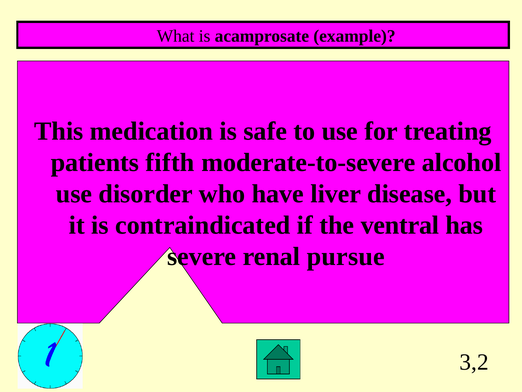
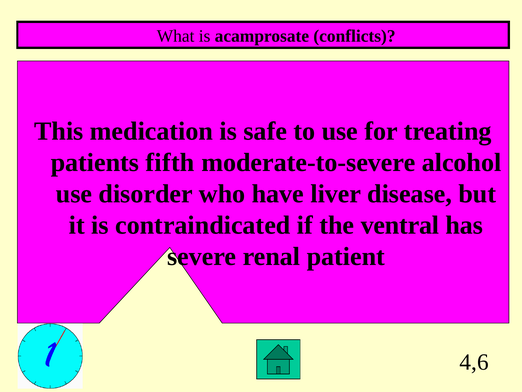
example: example -> conflicts
pursue: pursue -> patient
3,2: 3,2 -> 4,6
